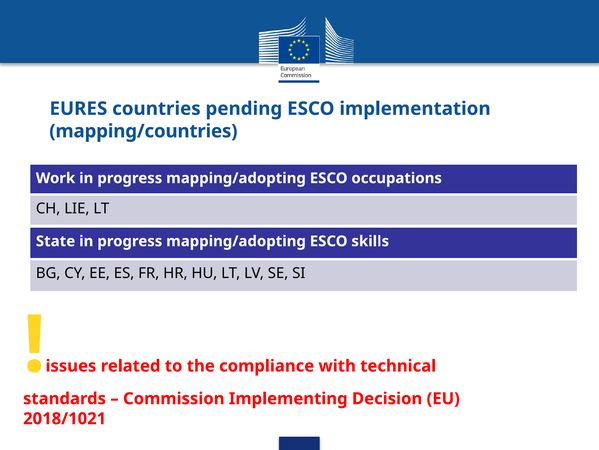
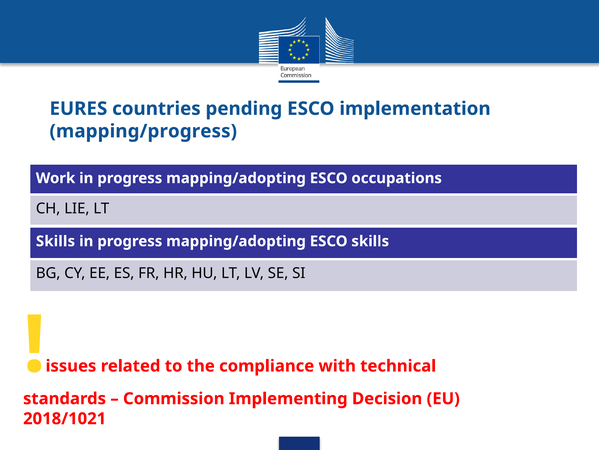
mapping/countries: mapping/countries -> mapping/progress
State at (56, 241): State -> Skills
